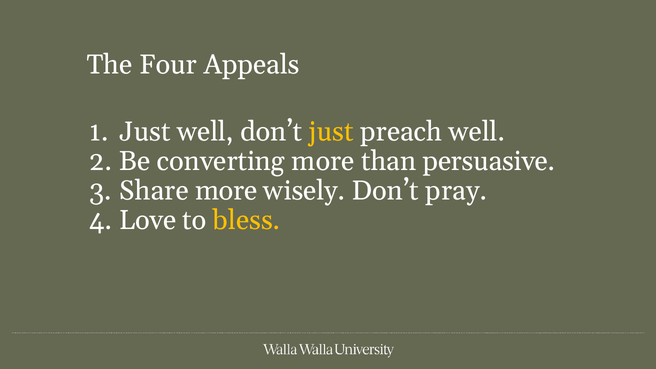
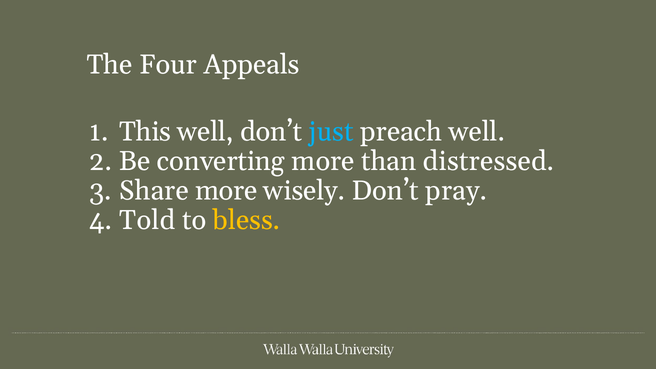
Just at (145, 132): Just -> This
just at (331, 132) colour: yellow -> light blue
persuasive: persuasive -> distressed
Love: Love -> Told
